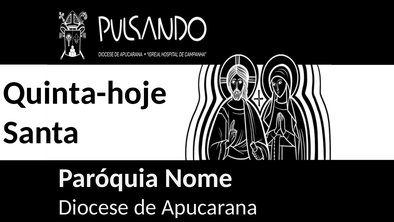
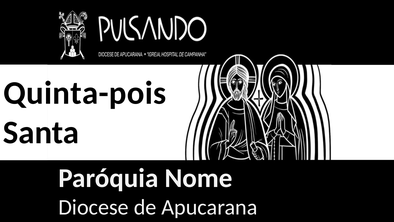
Quinta-hoje: Quinta-hoje -> Quinta-pois
